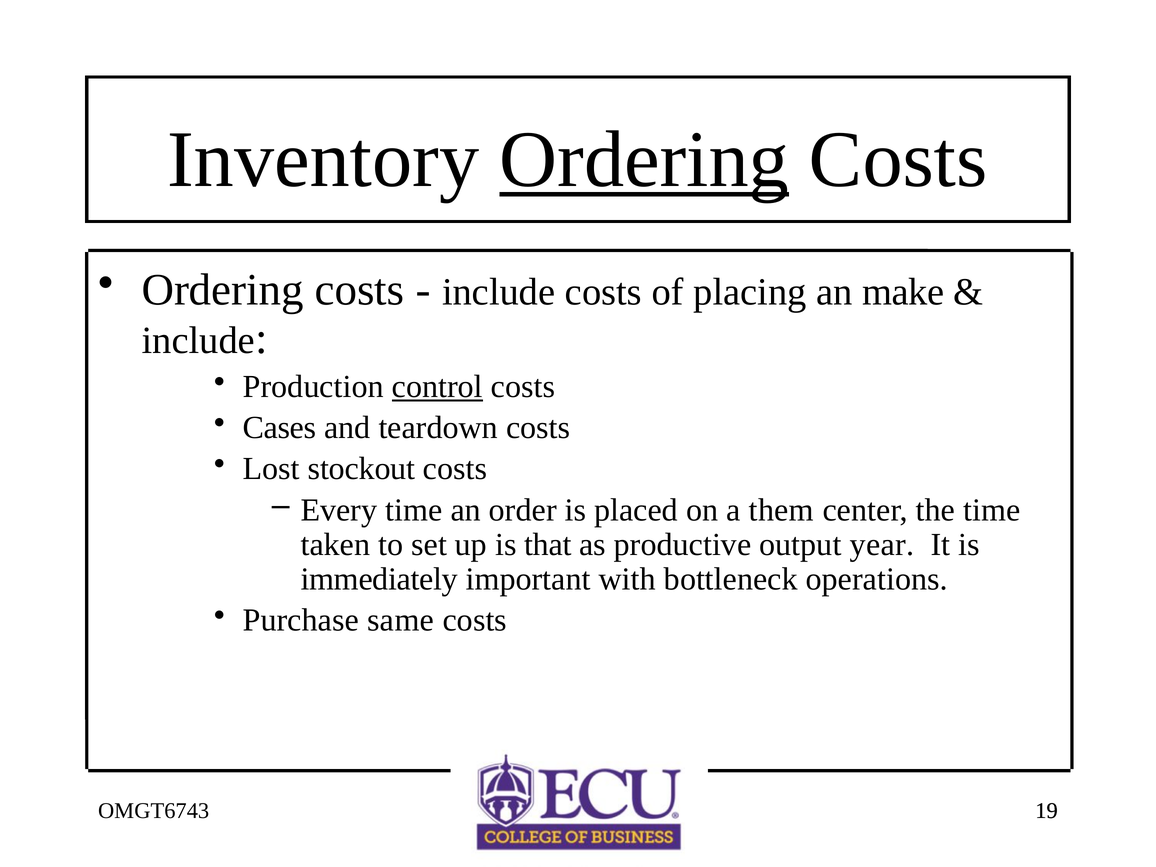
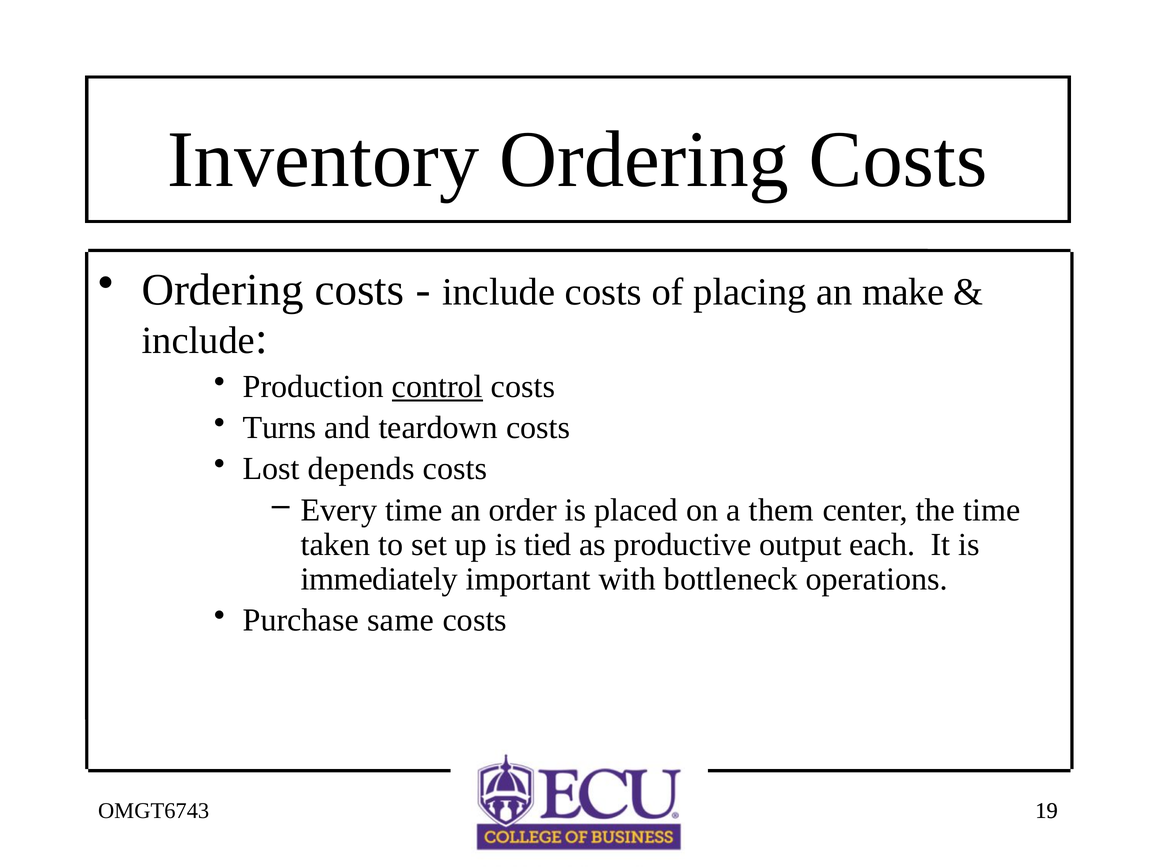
Ordering at (644, 160) underline: present -> none
Cases: Cases -> Turns
stockout: stockout -> depends
that: that -> tied
year: year -> each
